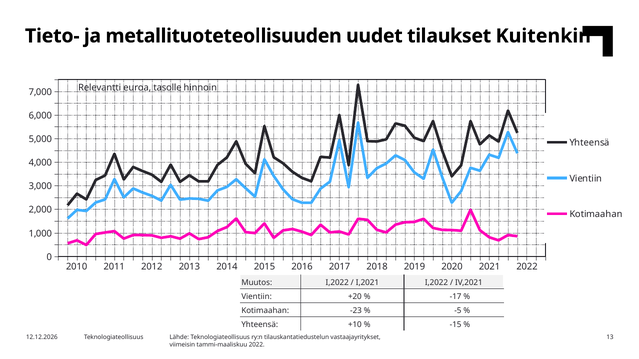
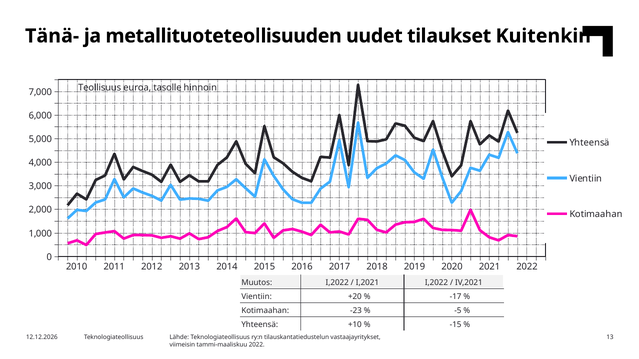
Tieto-: Tieto- -> Tänä-
Relevantti: Relevantti -> Teollisuus
